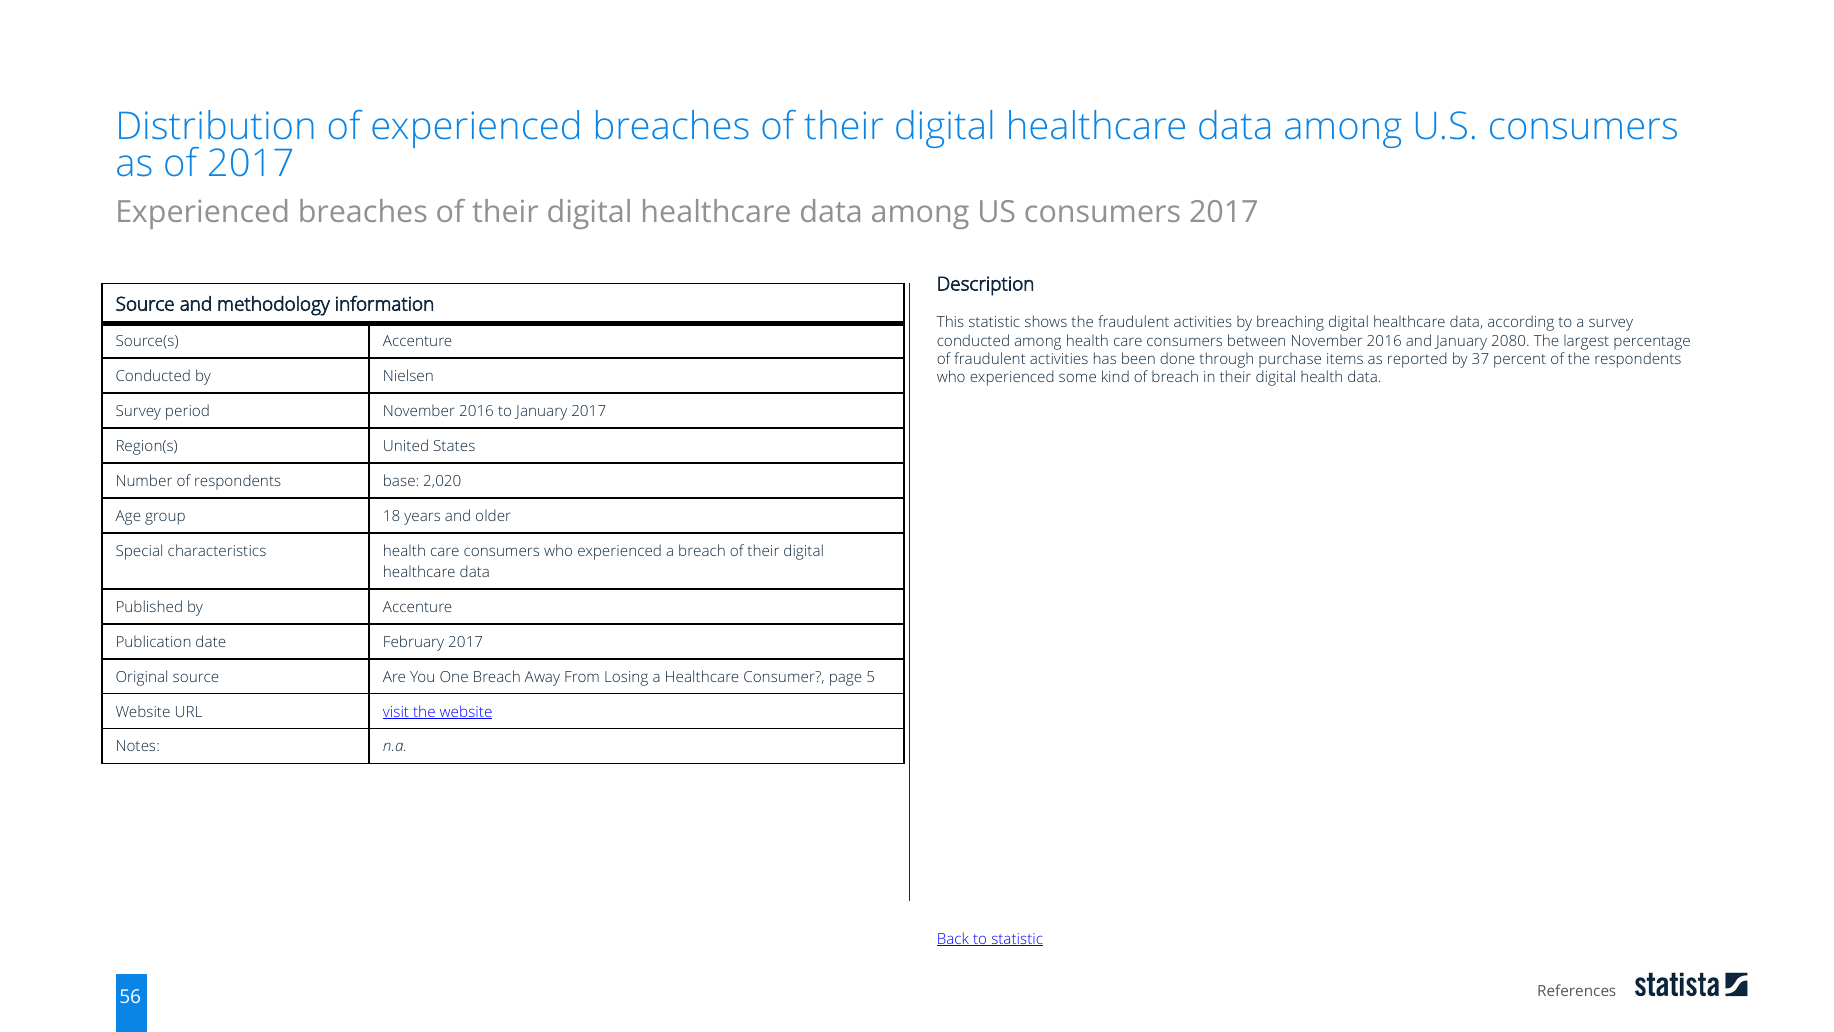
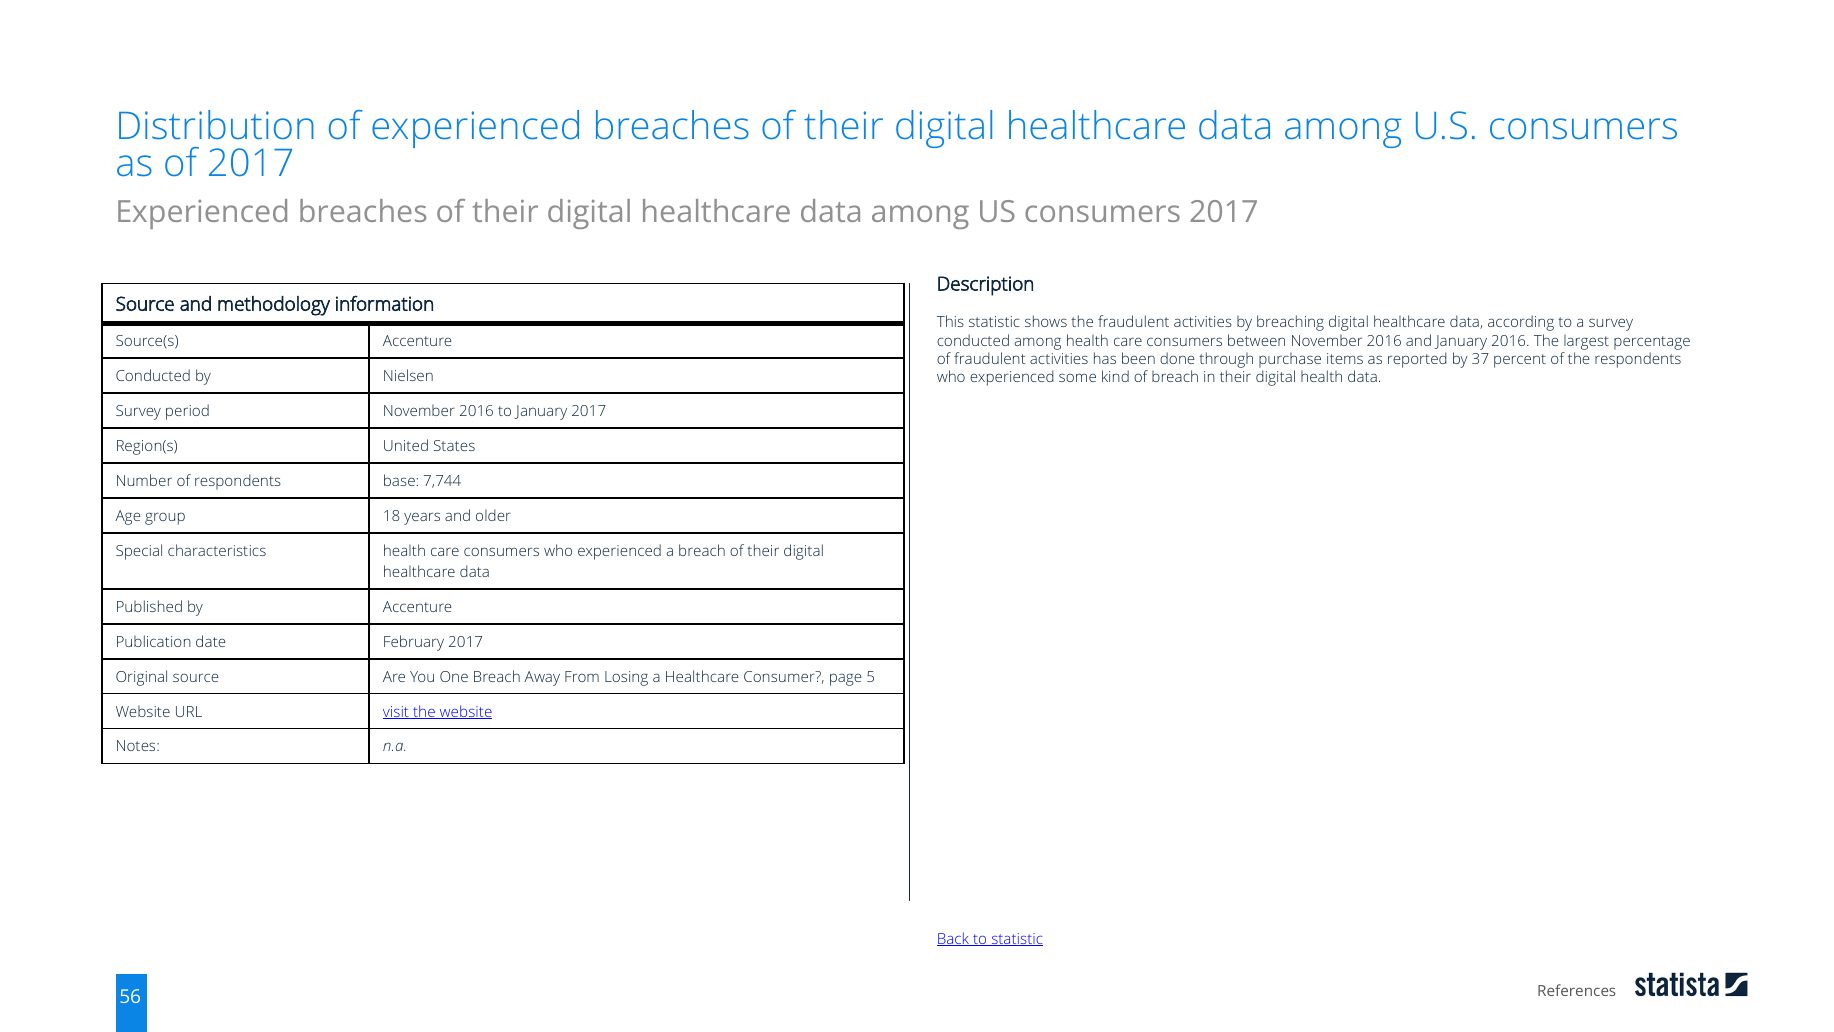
January 2080: 2080 -> 2016
2,020: 2,020 -> 7,744
